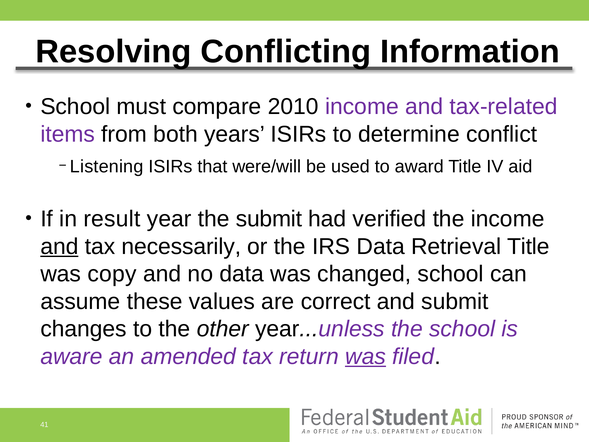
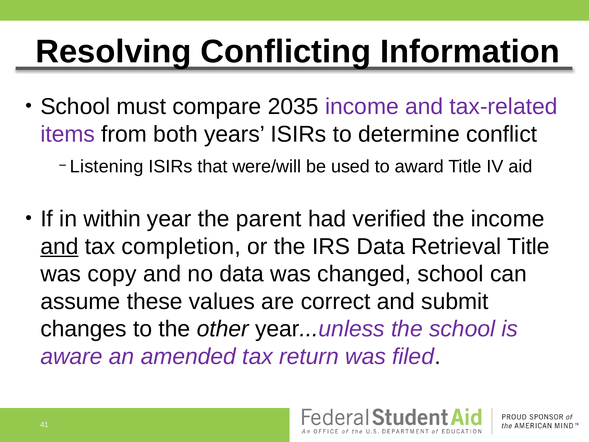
2010: 2010 -> 2035
result: result -> within
the submit: submit -> parent
necessarily: necessarily -> completion
was at (366, 356) underline: present -> none
